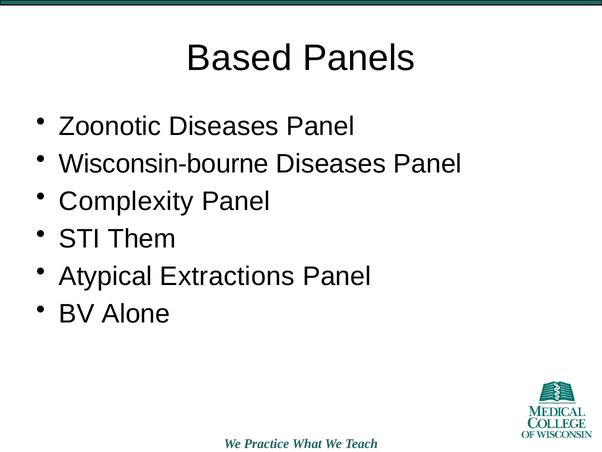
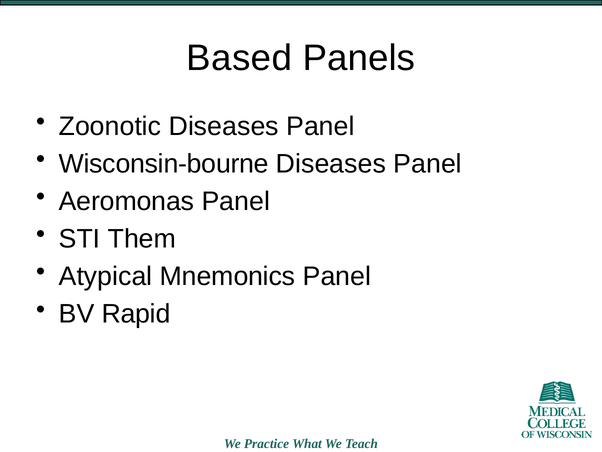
Complexity: Complexity -> Aeromonas
Extractions: Extractions -> Mnemonics
Alone: Alone -> Rapid
